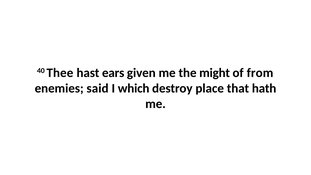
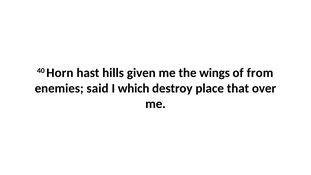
Thee: Thee -> Horn
ears: ears -> hills
might: might -> wings
hath: hath -> over
